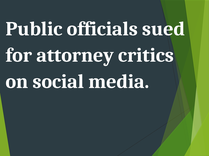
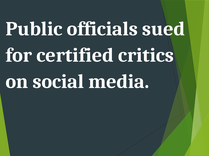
attorney: attorney -> certified
